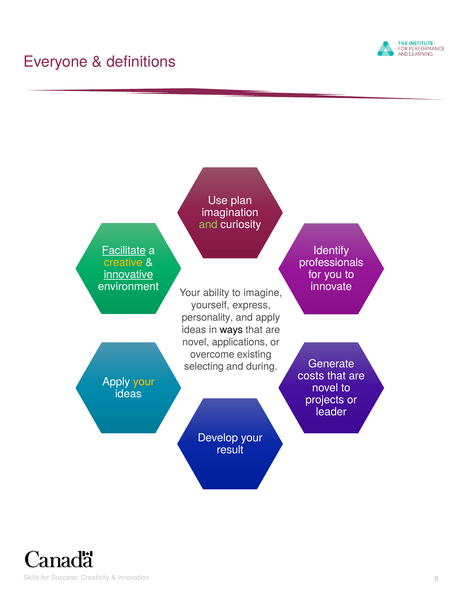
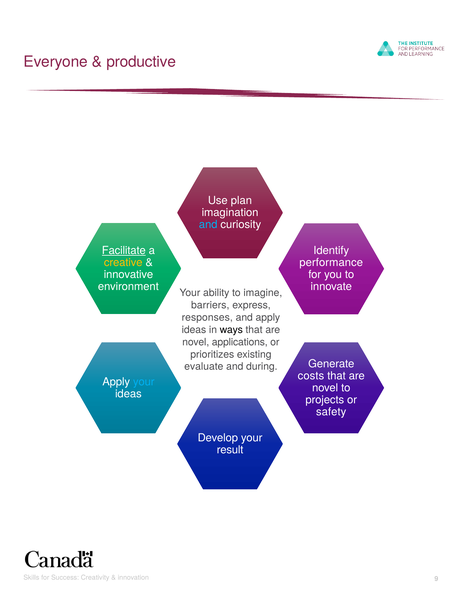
definitions: definitions -> productive
and at (208, 225) colour: light green -> light blue
professionals: professionals -> performance
innovative underline: present -> none
yourself: yourself -> barriers
personality: personality -> responses
overcome: overcome -> prioritizes
selecting: selecting -> evaluate
your at (144, 382) colour: yellow -> light blue
leader: leader -> safety
